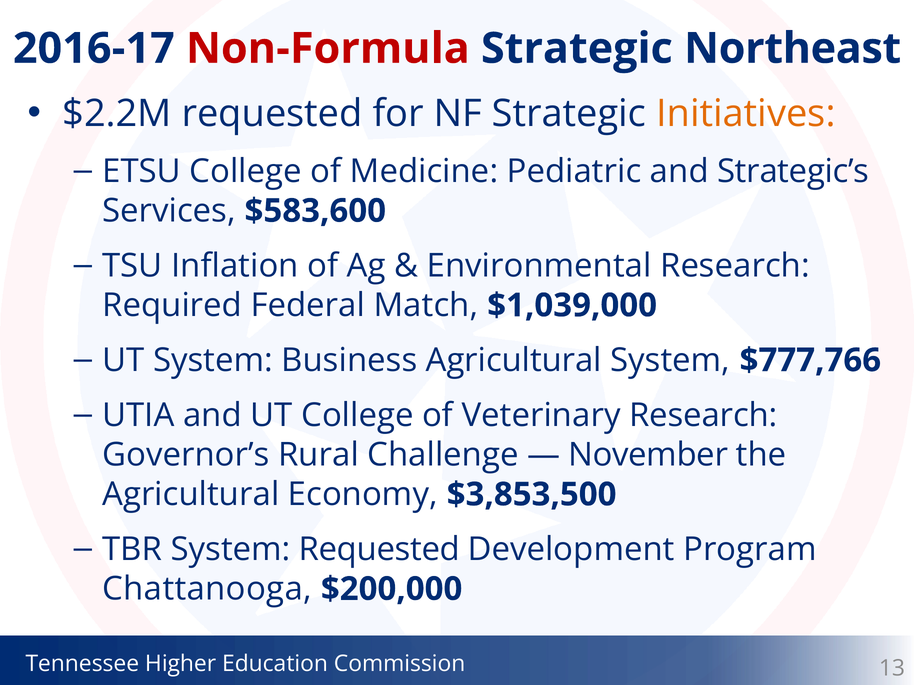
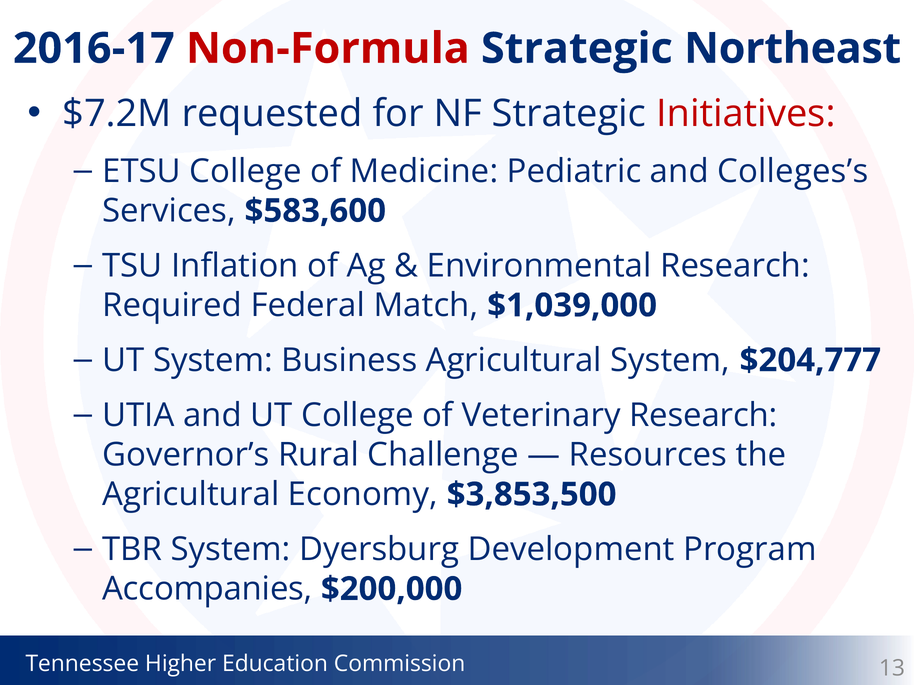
$2.2M: $2.2M -> $7.2M
Initiatives colour: orange -> red
Strategic’s: Strategic’s -> Colleges’s
$777,766: $777,766 -> $204,777
November: November -> Resources
System Requested: Requested -> Dyersburg
Chattanooga: Chattanooga -> Accompanies
